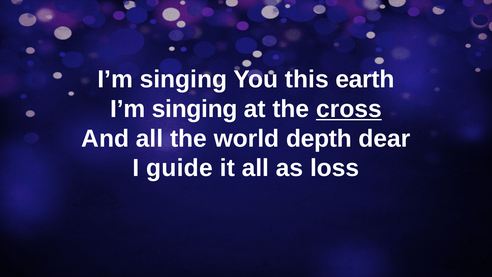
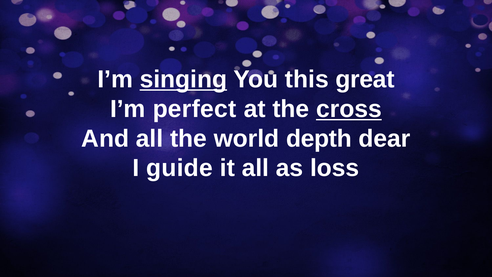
singing at (183, 79) underline: none -> present
earth: earth -> great
singing at (195, 109): singing -> perfect
